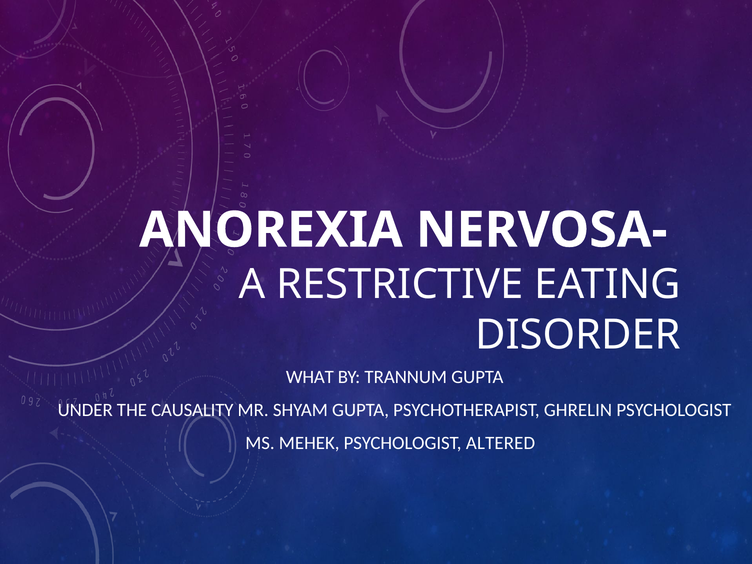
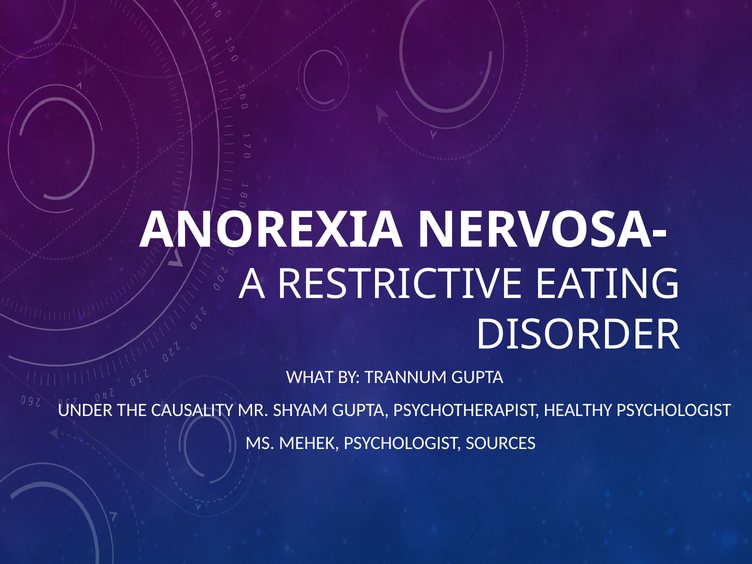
GHRELIN: GHRELIN -> HEALTHY
ALTERED: ALTERED -> SOURCES
